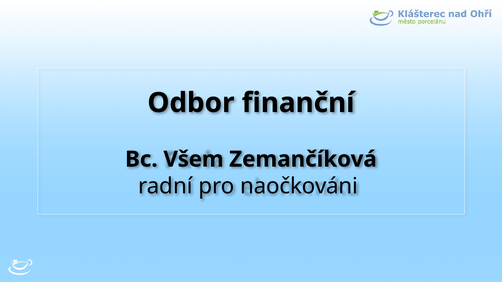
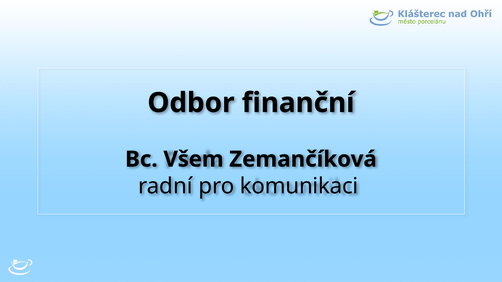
naočkováni: naočkováni -> komunikaci
